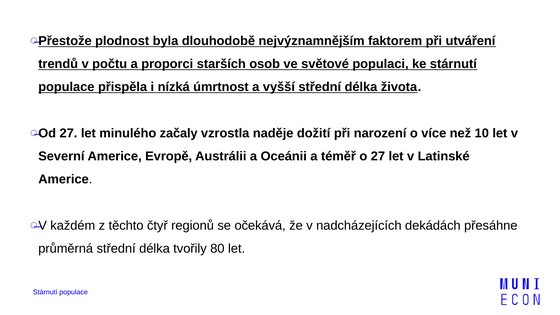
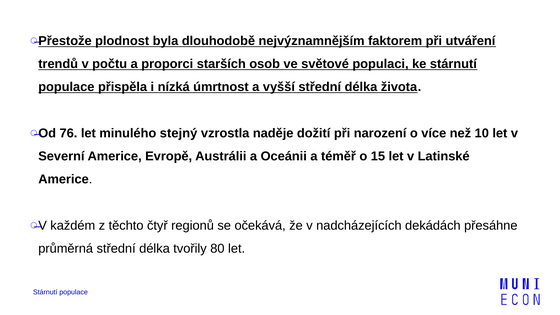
27 at (68, 133): 27 -> 76
začaly: začaly -> stejný
o 27: 27 -> 15
